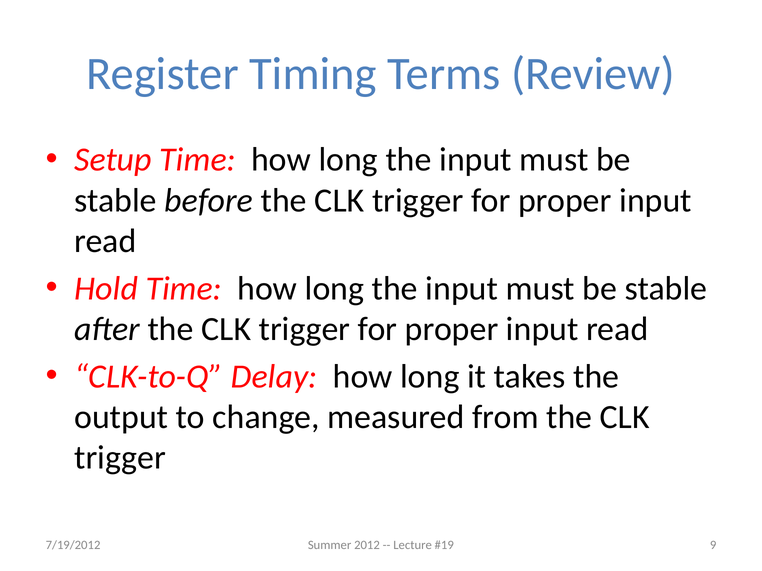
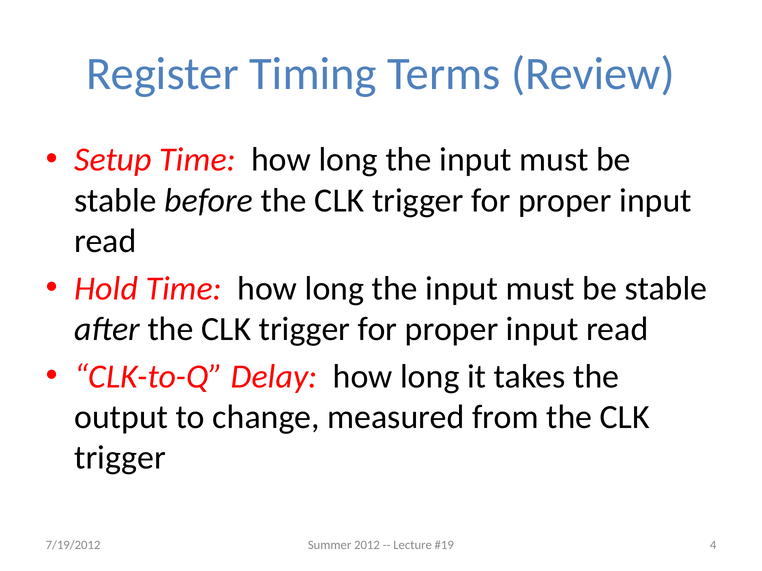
9: 9 -> 4
